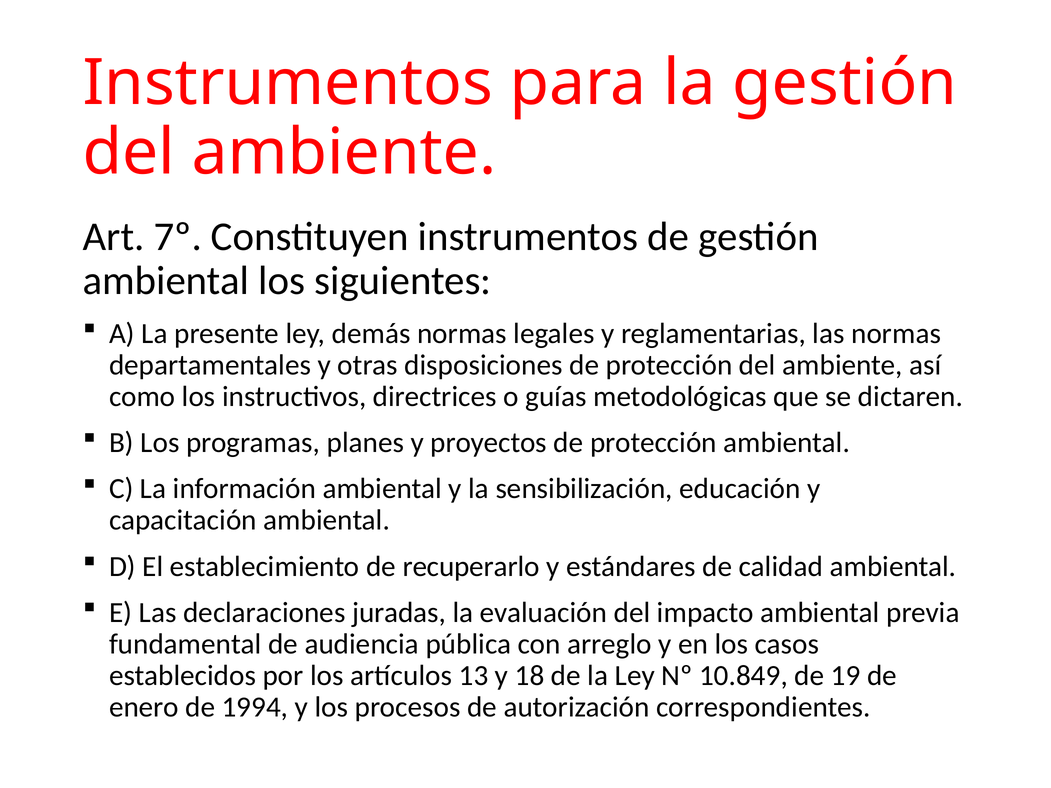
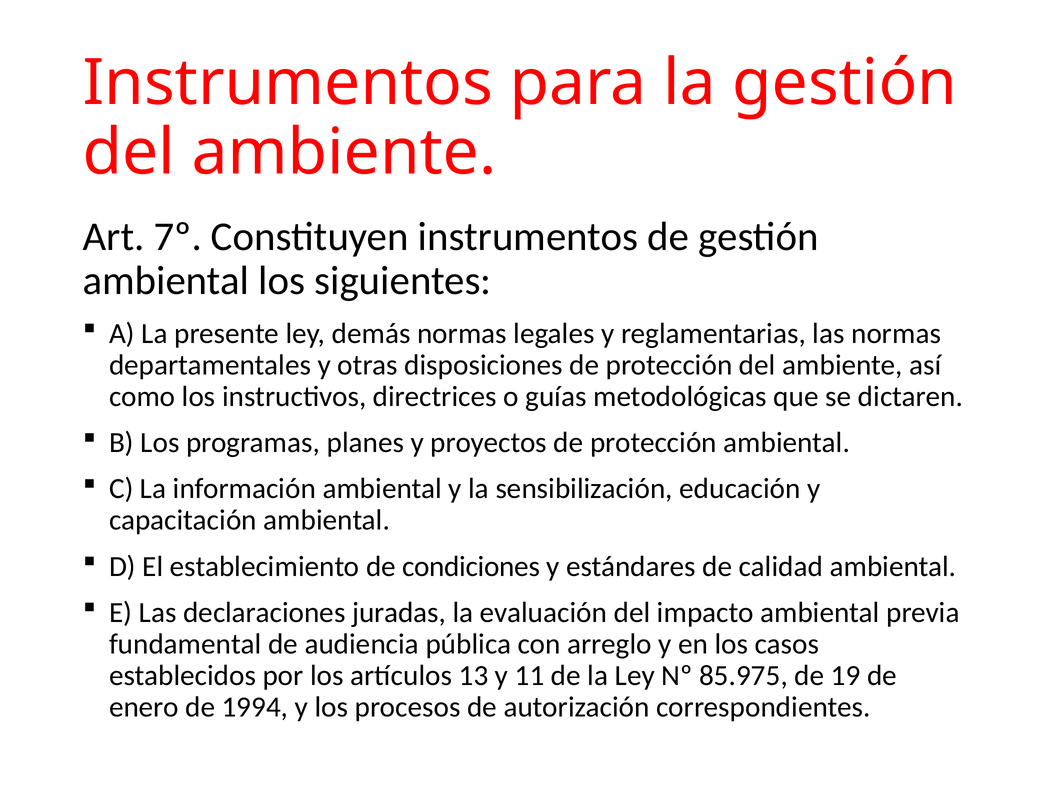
recuperarlo: recuperarlo -> condiciones
18: 18 -> 11
10.849: 10.849 -> 85.975
